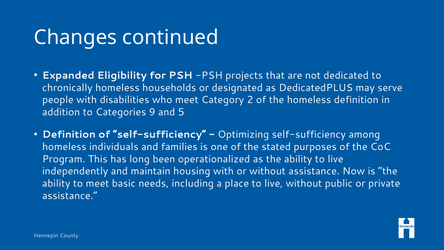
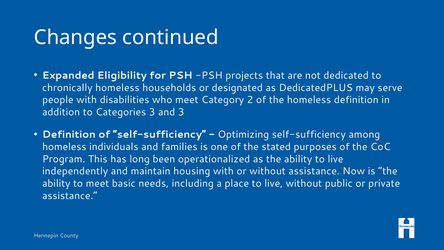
Categories 9: 9 -> 3
and 5: 5 -> 3
